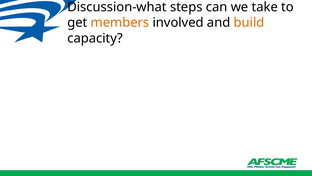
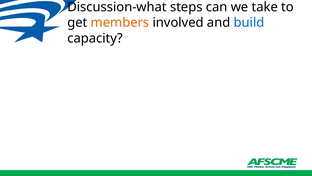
build colour: orange -> blue
